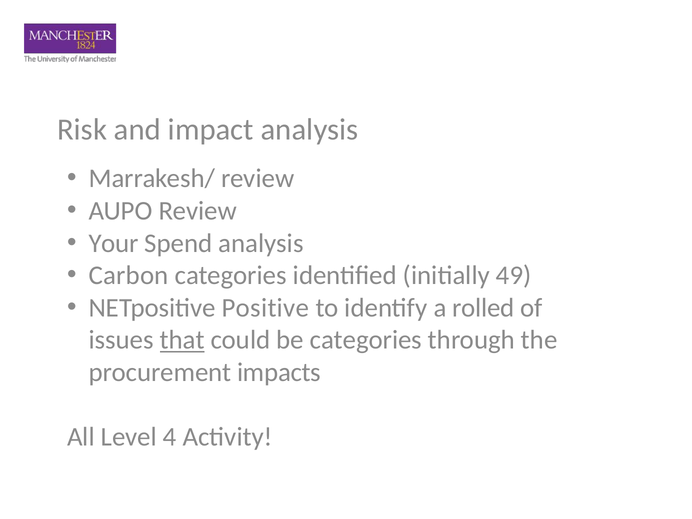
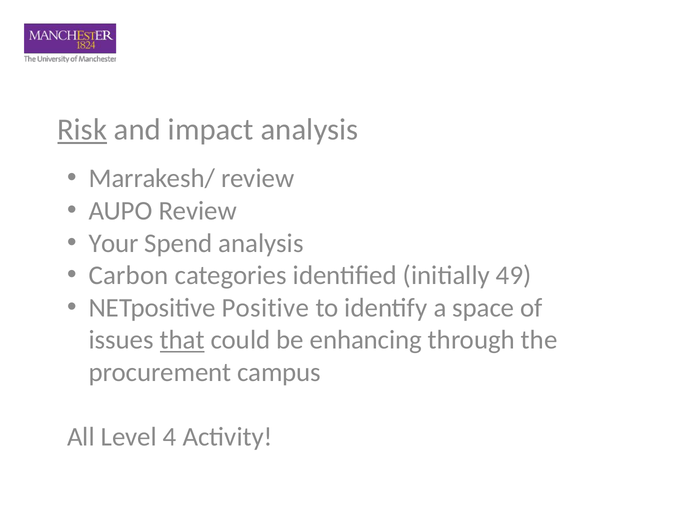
Risk underline: none -> present
rolled: rolled -> space
be categories: categories -> enhancing
impacts: impacts -> campus
